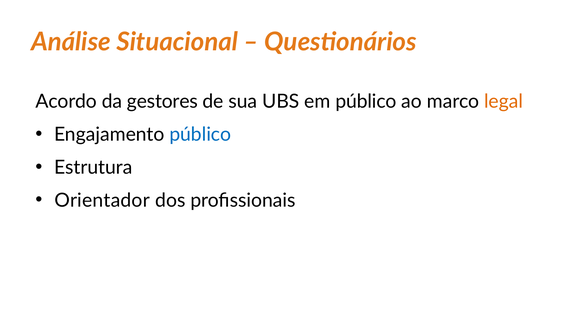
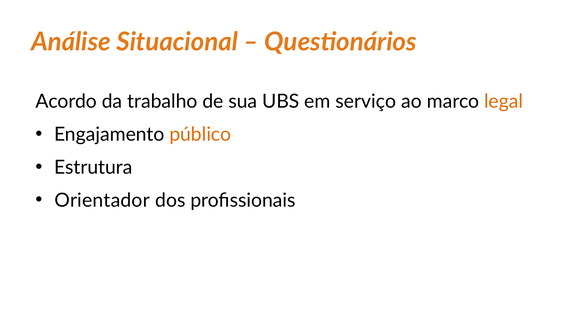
gestores: gestores -> trabalho
em público: público -> serviço
público at (200, 134) colour: blue -> orange
